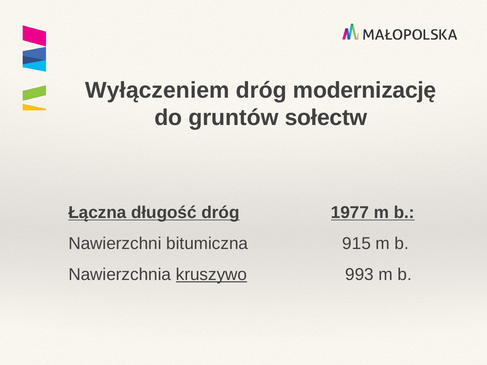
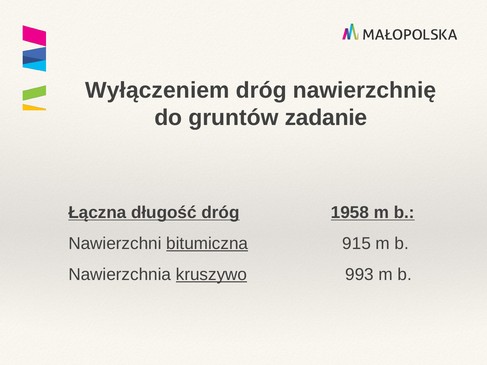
modernizację: modernizację -> nawierzchnię
sołectw: sołectw -> zadanie
1977: 1977 -> 1958
bitumiczna underline: none -> present
